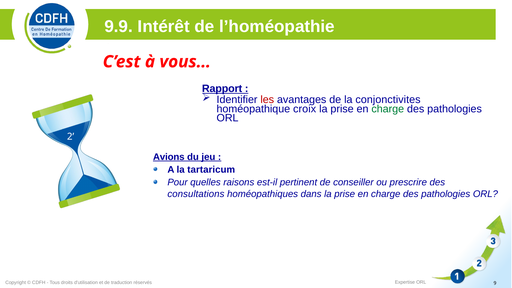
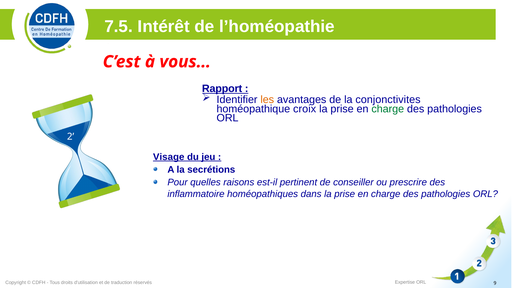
9.9: 9.9 -> 7.5
les colour: red -> orange
Avions: Avions -> Visage
tartaricum: tartaricum -> secrétions
consultations: consultations -> inflammatoire
